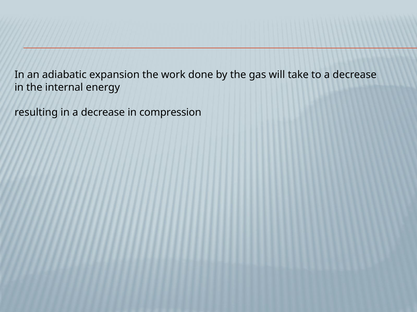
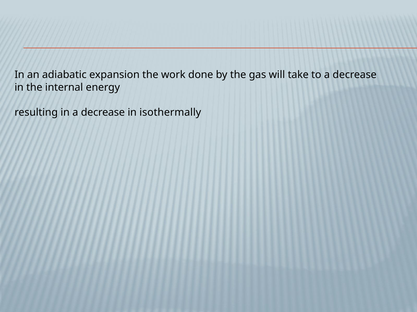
compression: compression -> isothermally
